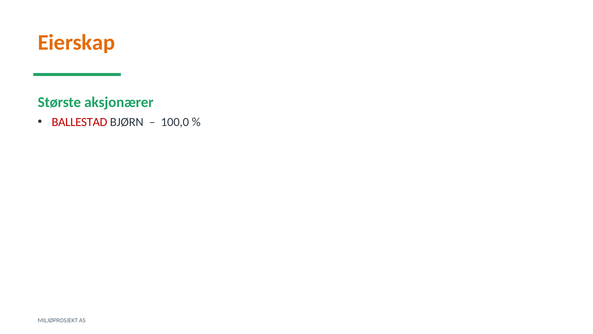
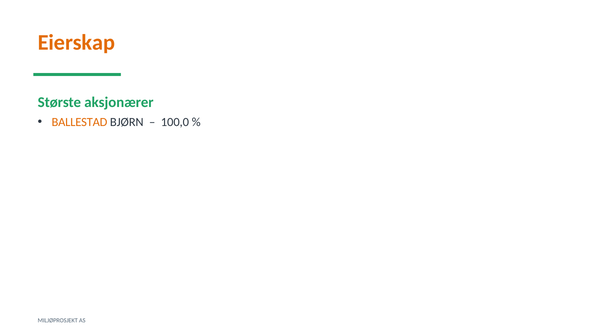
BALLESTAD colour: red -> orange
